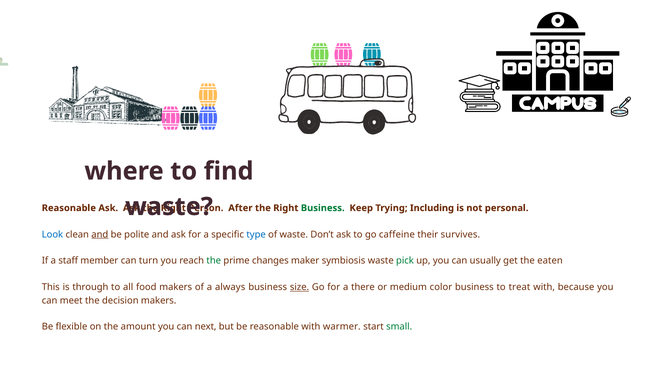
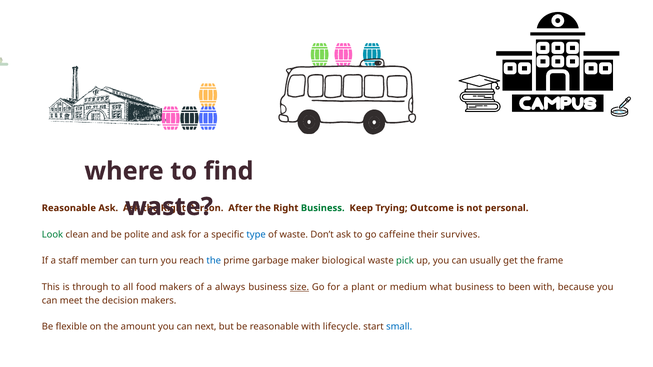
Including: Including -> Outcome
Look colour: blue -> green
and at (100, 235) underline: present -> none
the at (214, 261) colour: green -> blue
changes: changes -> garbage
symbiosis: symbiosis -> biological
eaten: eaten -> frame
there: there -> plant
color: color -> what
treat: treat -> been
warmer: warmer -> lifecycle
small colour: green -> blue
